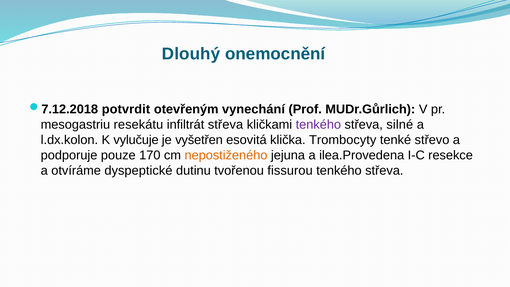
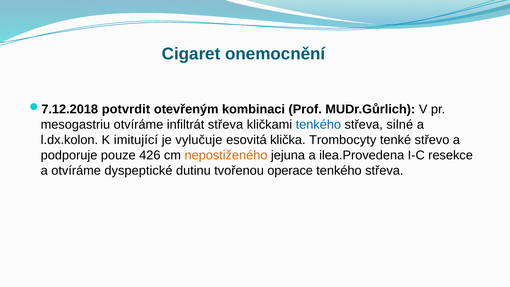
Dlouhý: Dlouhý -> Cigaret
vynechání: vynechání -> kombinaci
mesogastriu resekátu: resekátu -> otvíráme
tenkého at (318, 125) colour: purple -> blue
vylučuje: vylučuje -> imitující
vyšetřen: vyšetřen -> vylučuje
170: 170 -> 426
fissurou: fissurou -> operace
